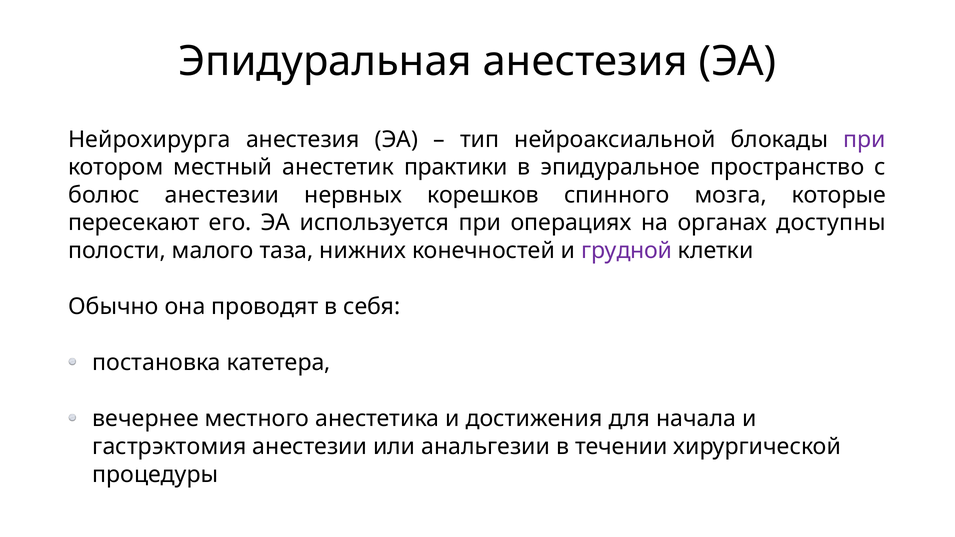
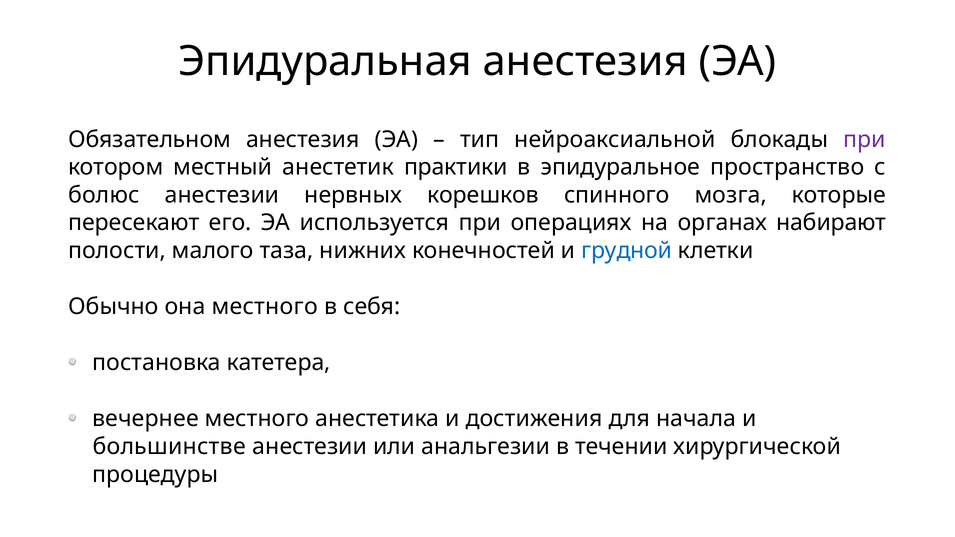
Нейрохирурга: Нейрохирурга -> Обязательном
доступны: доступны -> набирают
грудной colour: purple -> blue
она проводят: проводят -> местного
гастрэктомия: гастрэктомия -> большинстве
